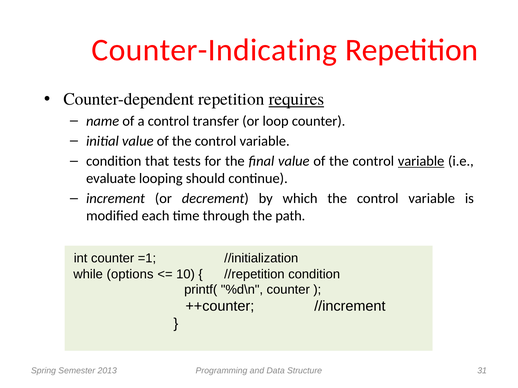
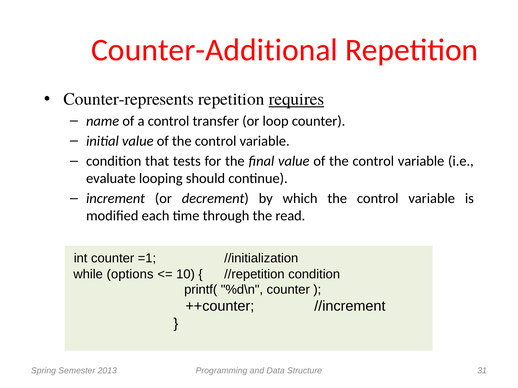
Counter-Indicating: Counter-Indicating -> Counter-Additional
Counter-dependent: Counter-dependent -> Counter-represents
variable at (421, 161) underline: present -> none
path: path -> read
